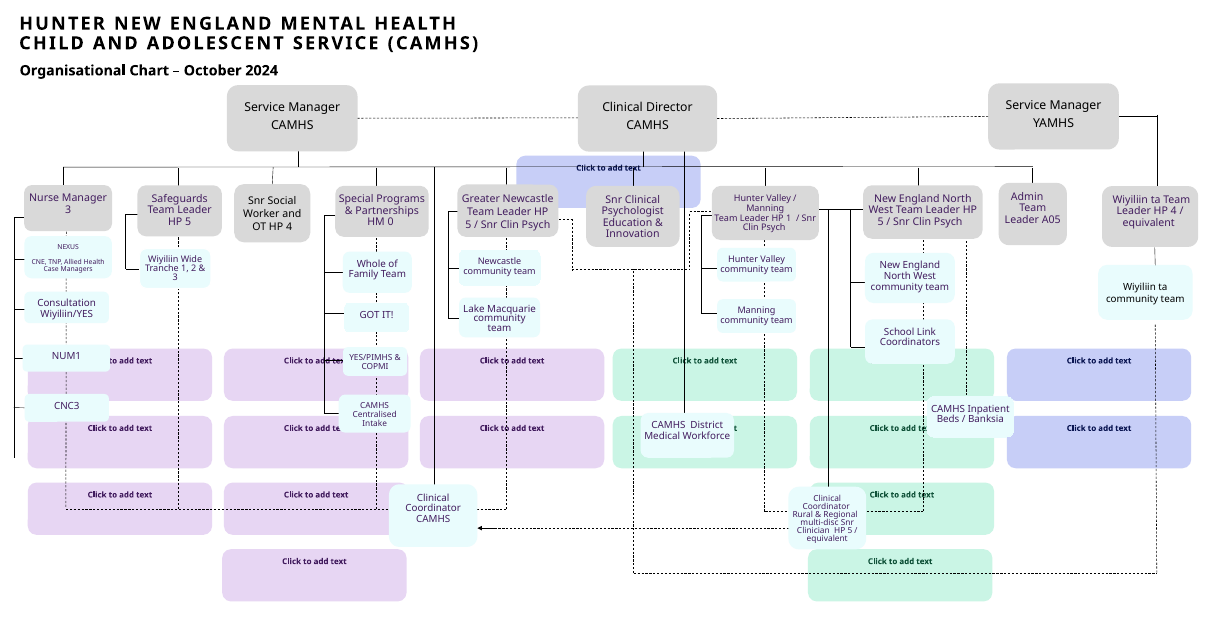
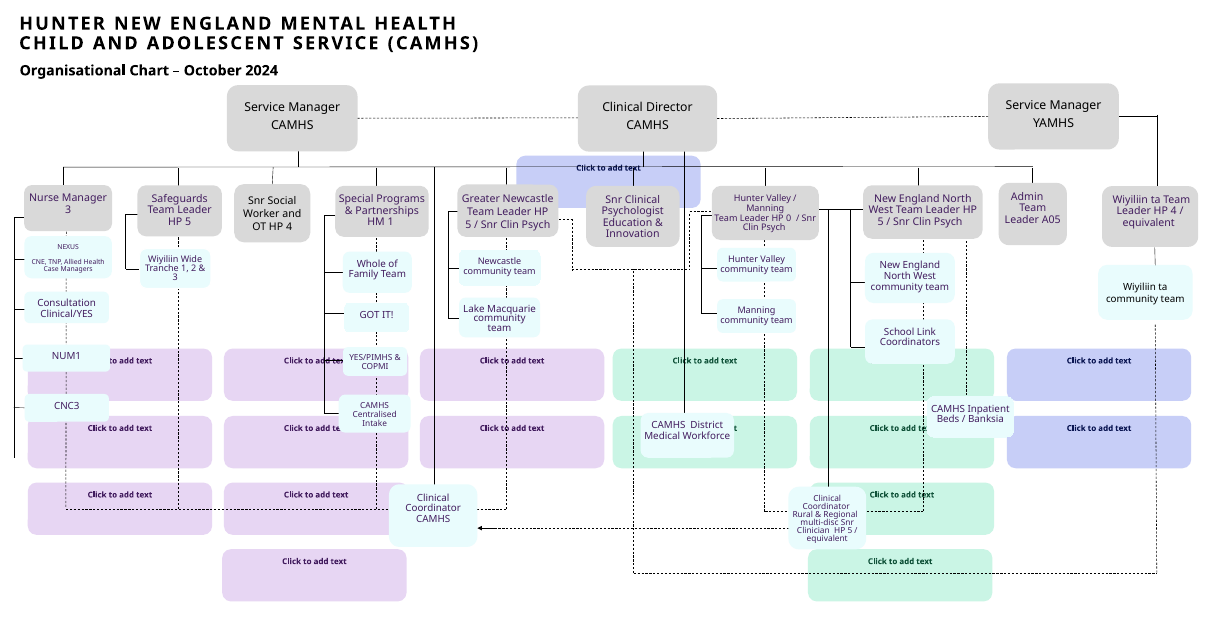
HP 1: 1 -> 0
HM 0: 0 -> 1
Wiyiliin/YES: Wiyiliin/YES -> Clinical/YES
